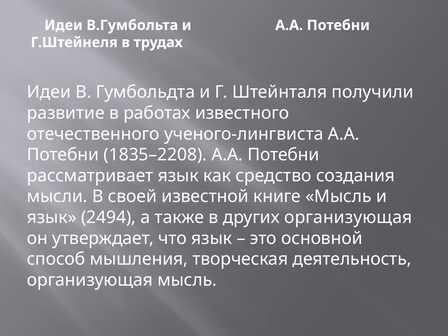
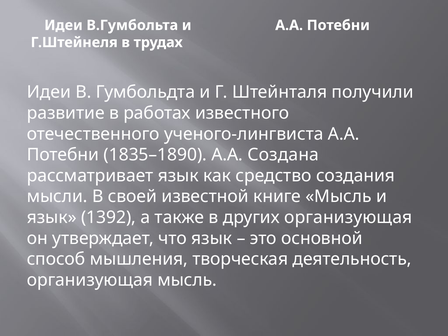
1835–2208: 1835–2208 -> 1835–1890
Потебни at (283, 155): Потебни -> Создана
2494: 2494 -> 1392
